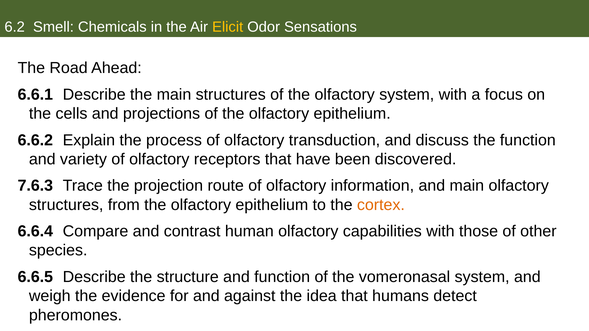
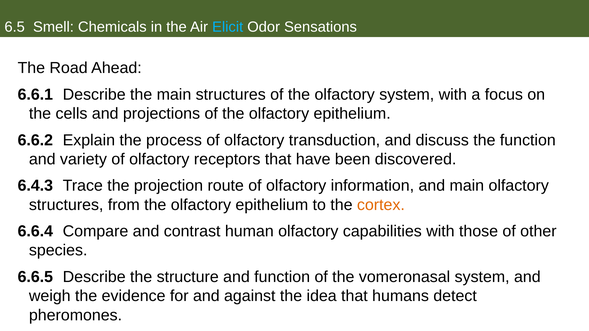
6.2: 6.2 -> 6.5
Elicit colour: yellow -> light blue
7.6.3: 7.6.3 -> 6.4.3
